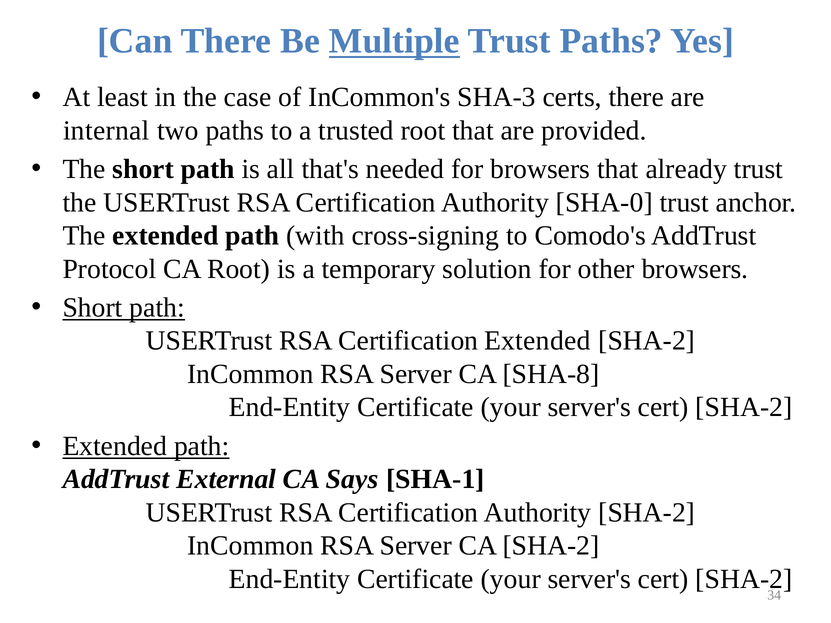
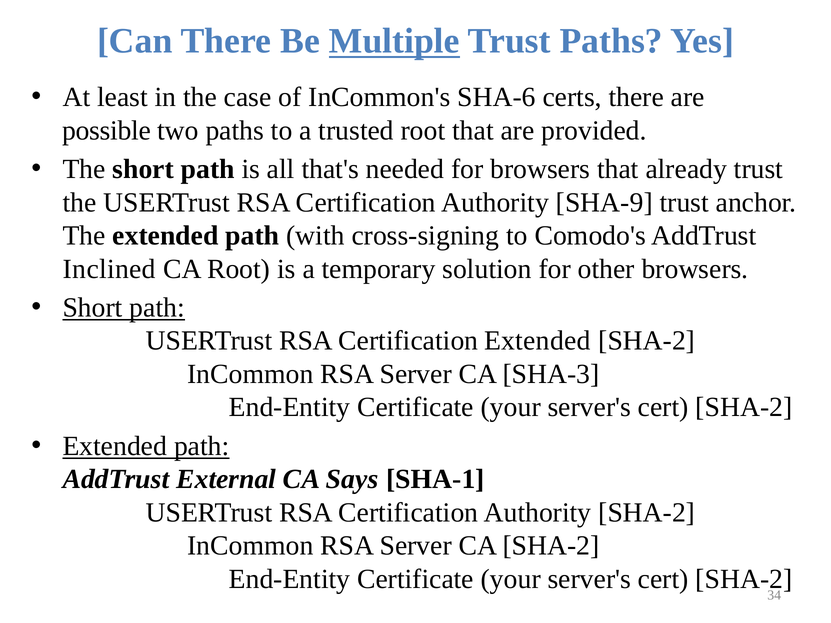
SHA-3: SHA-3 -> SHA-6
internal: internal -> possible
SHA-0: SHA-0 -> SHA-9
Protocol: Protocol -> Inclined
SHA-8: SHA-8 -> SHA-3
